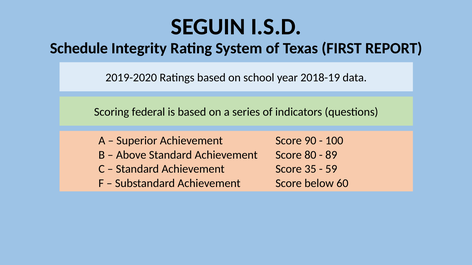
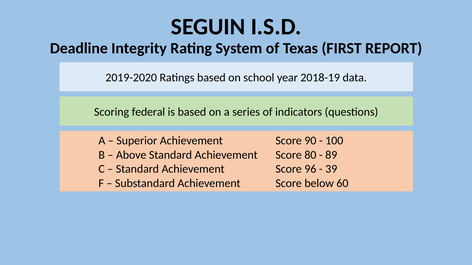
Schedule: Schedule -> Deadline
35: 35 -> 96
59: 59 -> 39
